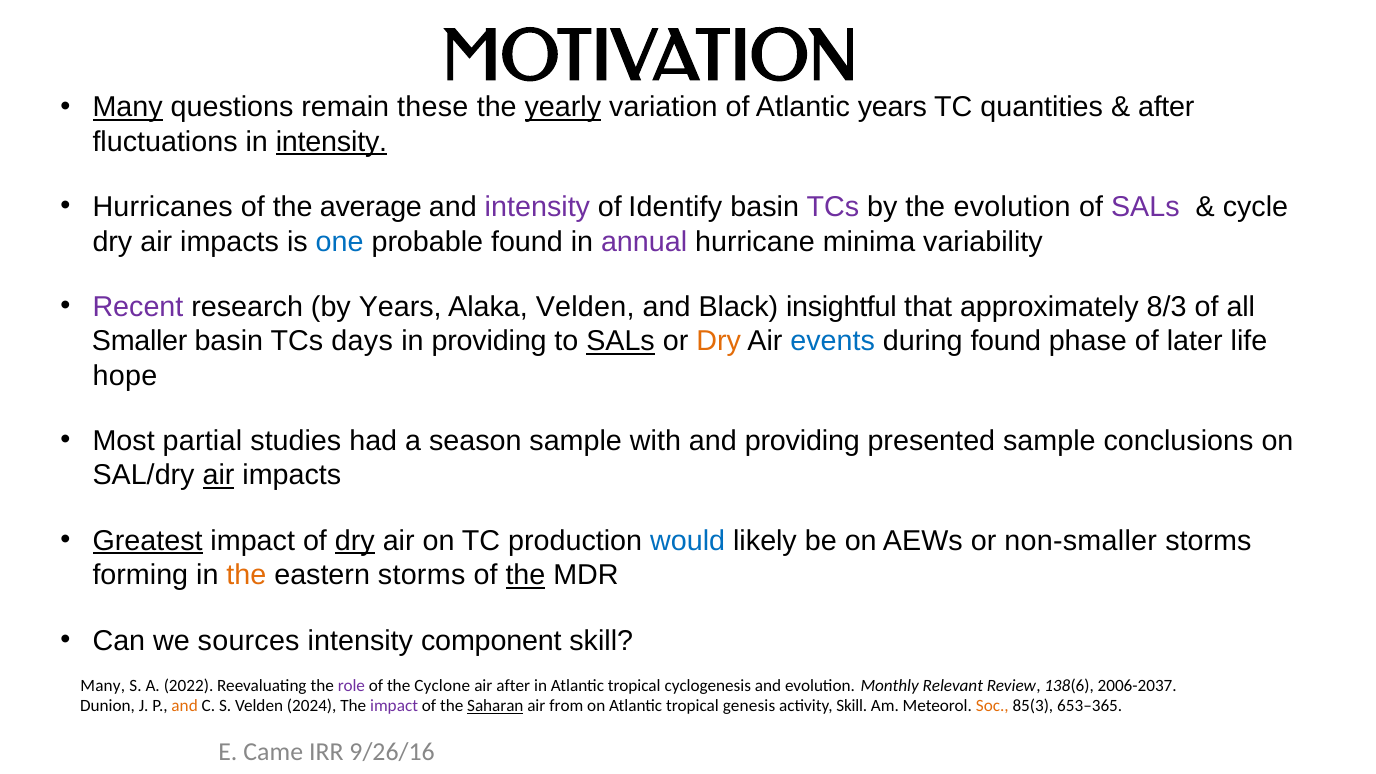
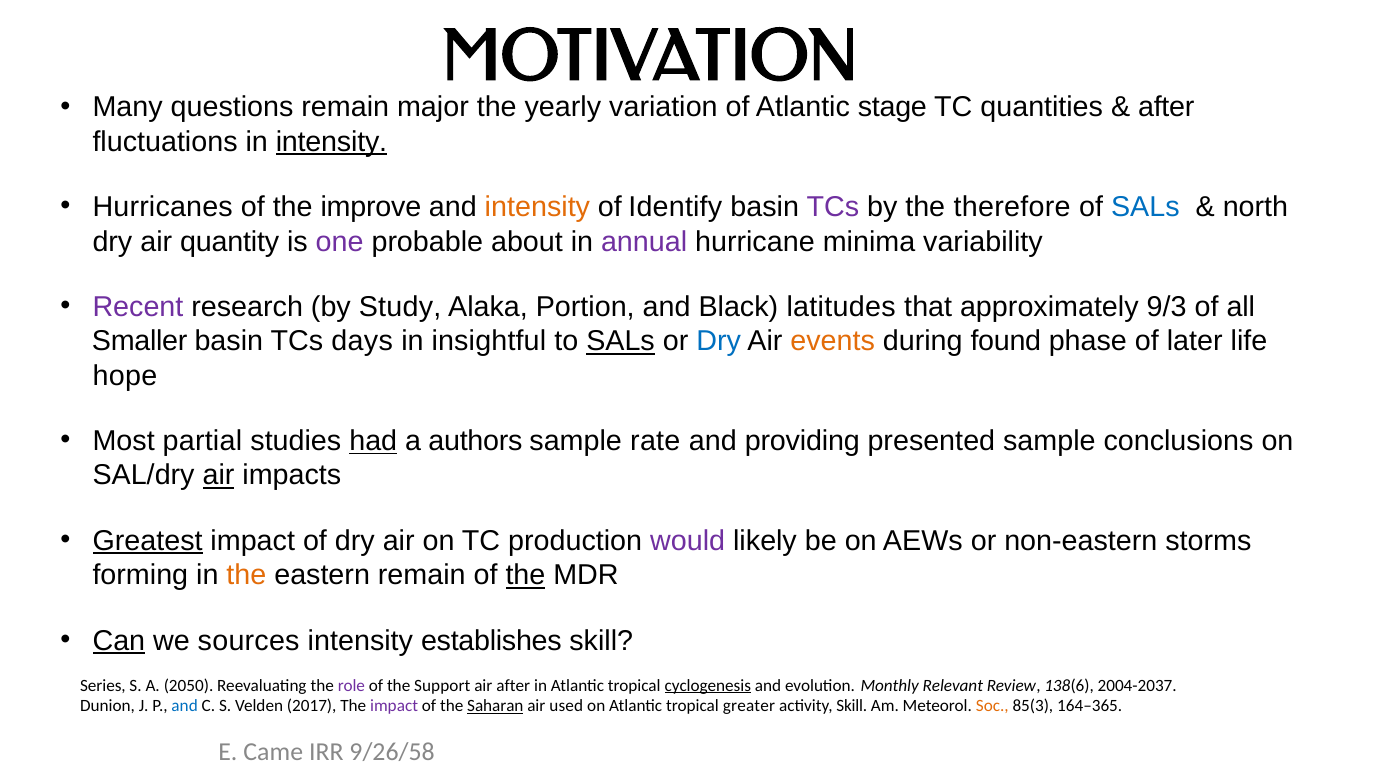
Many at (128, 107) underline: present -> none
these: these -> major
yearly underline: present -> none
Atlantic years: years -> stage
average: average -> improve
intensity at (537, 207) colour: purple -> orange
the evolution: evolution -> therefore
SALs at (1145, 207) colour: purple -> blue
cycle: cycle -> north
dry air impacts: impacts -> quantity
one colour: blue -> purple
probable found: found -> about
by Years: Years -> Study
Alaka Velden: Velden -> Portion
insightful: insightful -> latitudes
8/3: 8/3 -> 9/3
in providing: providing -> insightful
Dry at (719, 341) colour: orange -> blue
events colour: blue -> orange
had underline: none -> present
season: season -> authors
with: with -> rate
dry at (355, 541) underline: present -> none
would colour: blue -> purple
non-smaller: non-smaller -> non-eastern
eastern storms: storms -> remain
Can underline: none -> present
component: component -> establishes
Many at (103, 686): Many -> Series
2022: 2022 -> 2050
Cyclone: Cyclone -> Support
cyclogenesis underline: none -> present
2006-2037: 2006-2037 -> 2004-2037
and at (185, 706) colour: orange -> blue
2024: 2024 -> 2017
from: from -> used
genesis: genesis -> greater
653–365: 653–365 -> 164–365
9/26/16: 9/26/16 -> 9/26/58
